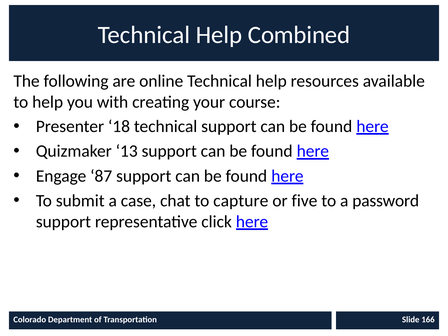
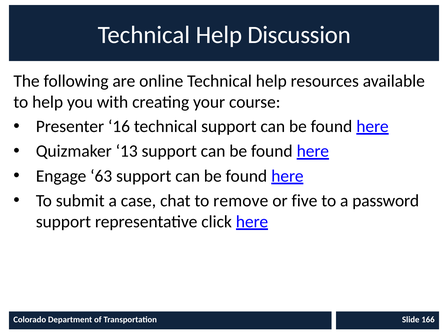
Combined: Combined -> Discussion
18: 18 -> 16
87: 87 -> 63
capture: capture -> remove
